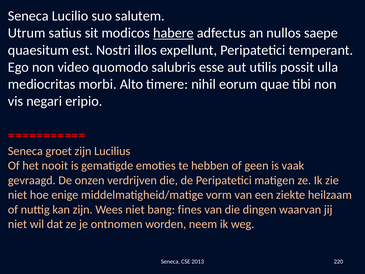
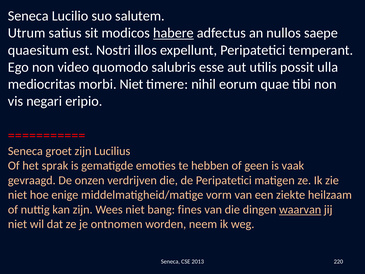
morbi Alto: Alto -> Niet
nooit: nooit -> sprak
waarvan underline: none -> present
